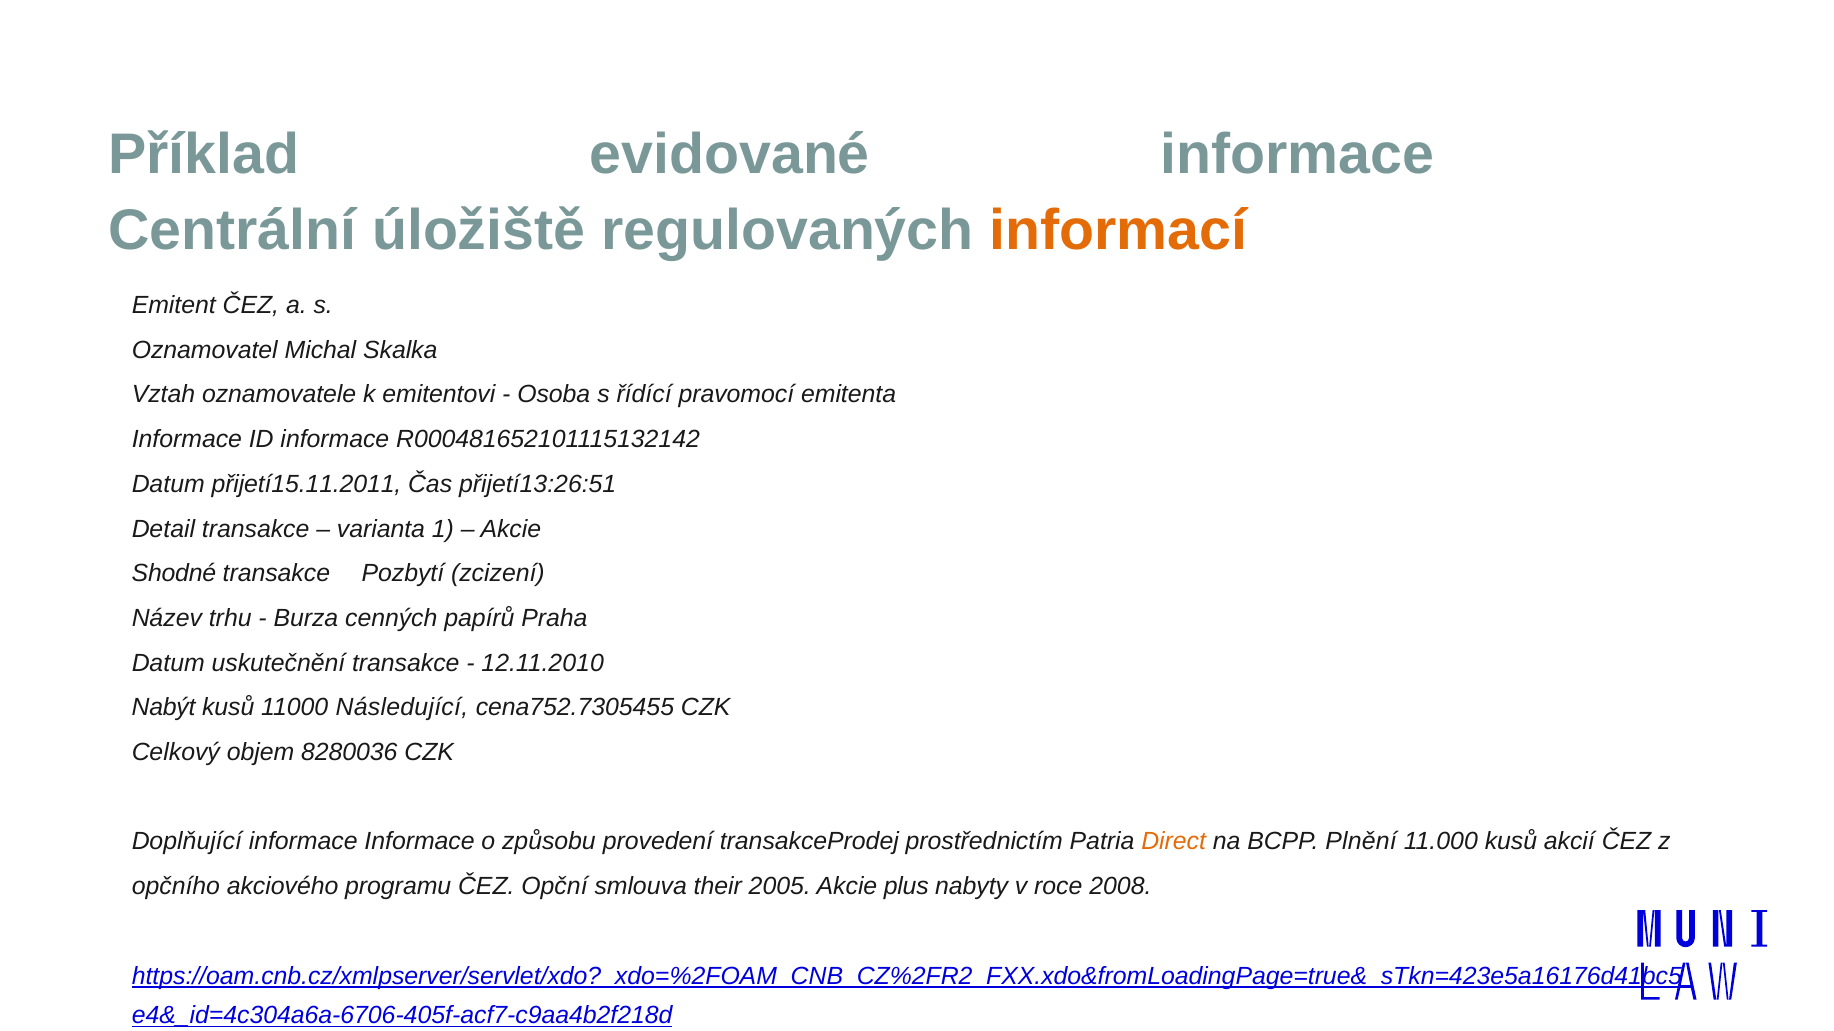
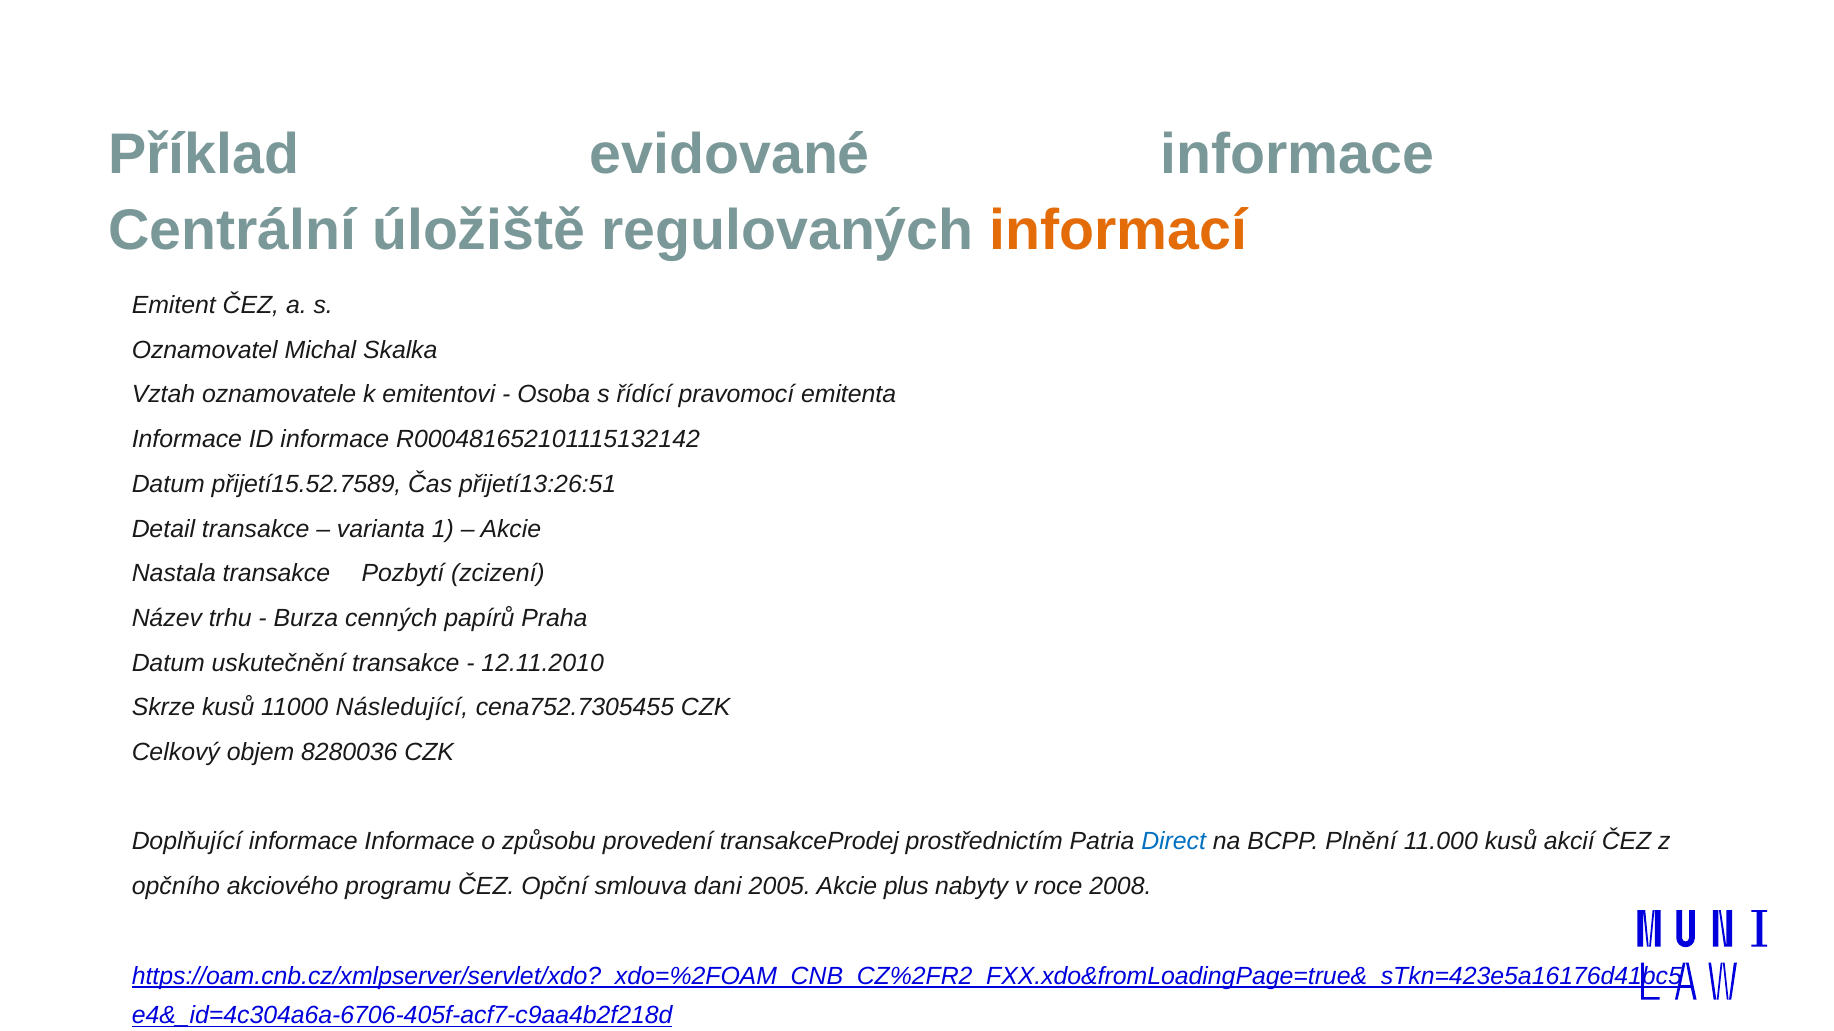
přijetí15.11.2011: přijetí15.11.2011 -> přijetí15.52.7589
Shodné: Shodné -> Nastala
Nabýt: Nabýt -> Skrze
Direct colour: orange -> blue
their: their -> dani
